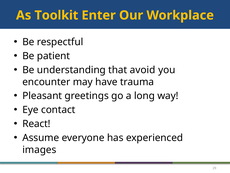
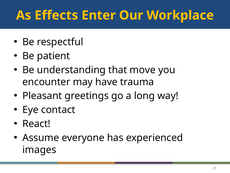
Toolkit: Toolkit -> Effects
avoid: avoid -> move
